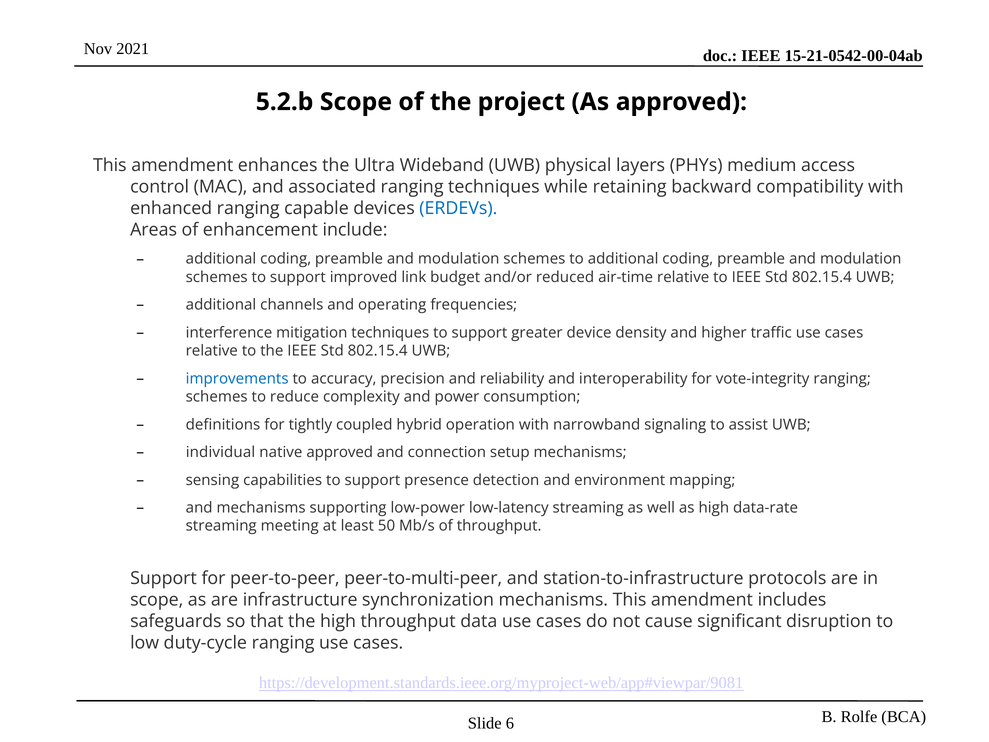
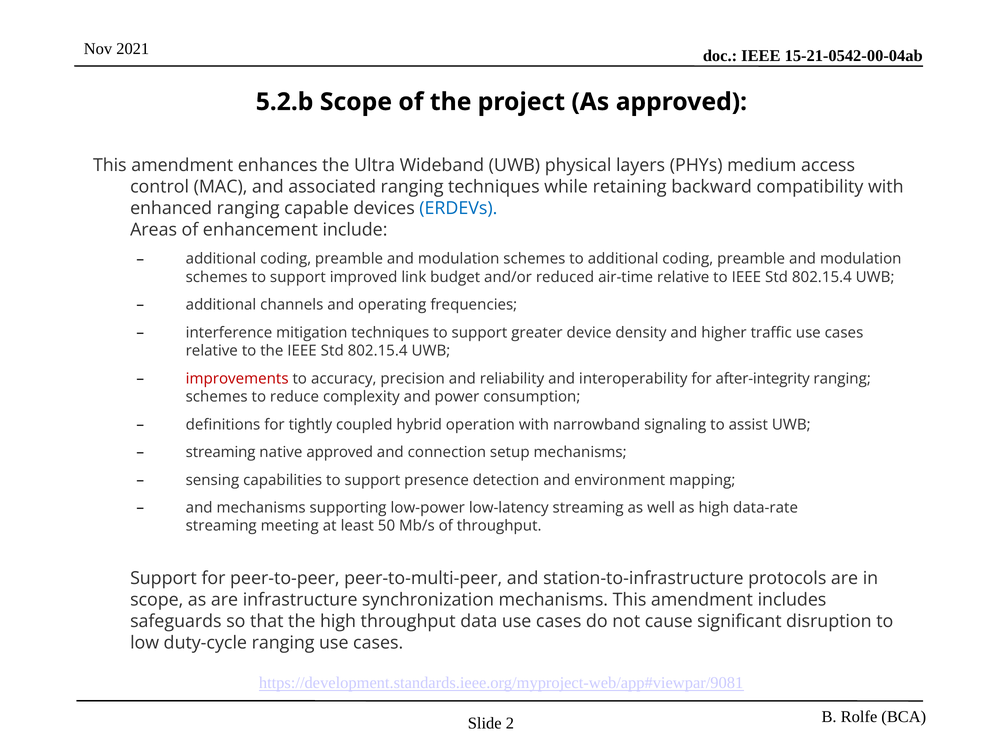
improvements colour: blue -> red
vote-integrity: vote-integrity -> after-integrity
individual at (220, 452): individual -> streaming
6: 6 -> 2
